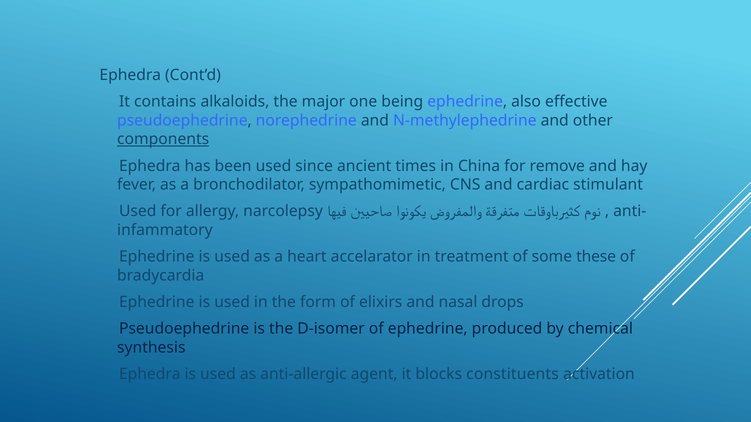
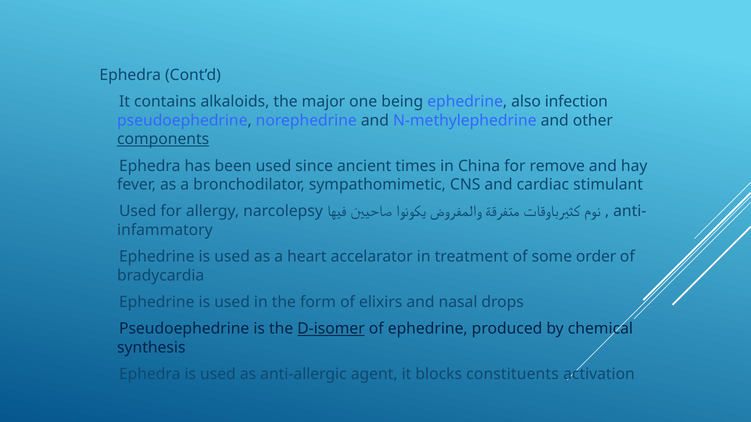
effective: effective -> infection
these: these -> order
D-isomer underline: none -> present
